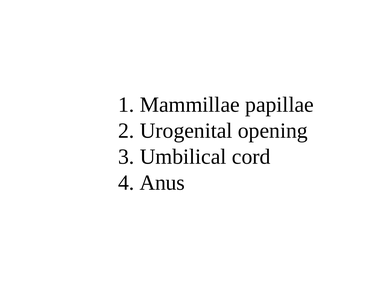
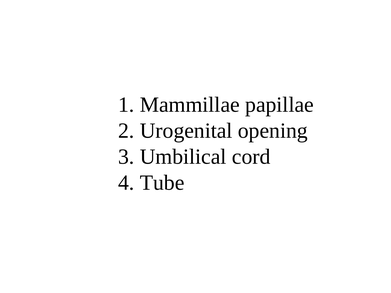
Anus: Anus -> Tube
